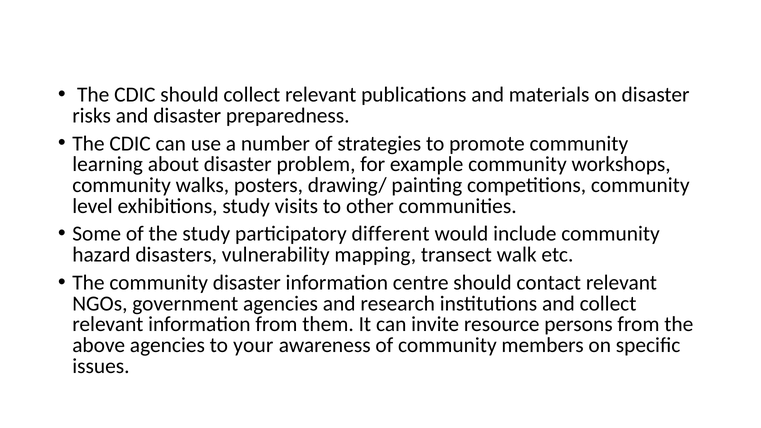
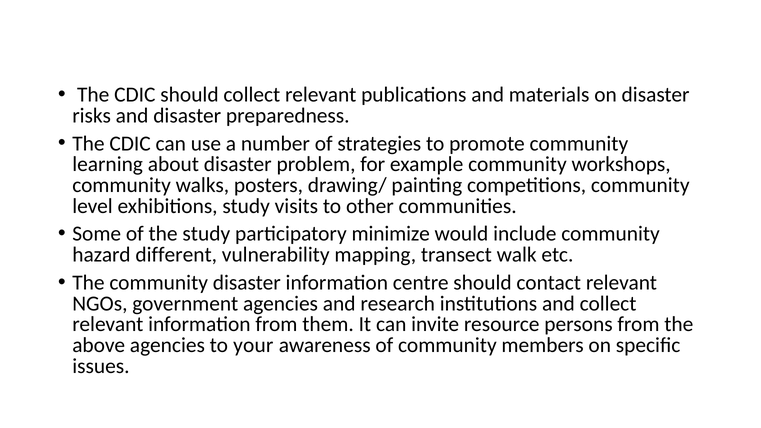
different: different -> minimize
disasters: disasters -> different
